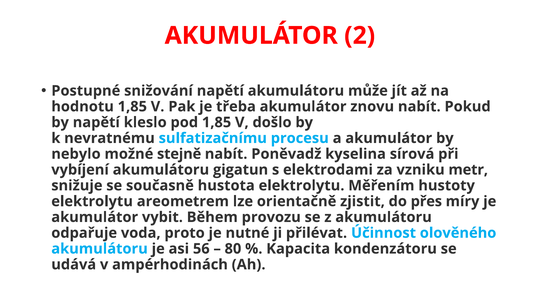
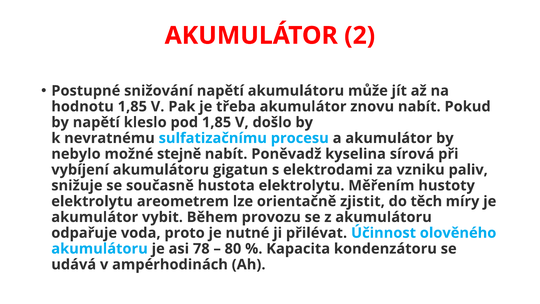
metr: metr -> paliv
přes: přes -> těch
56: 56 -> 78
